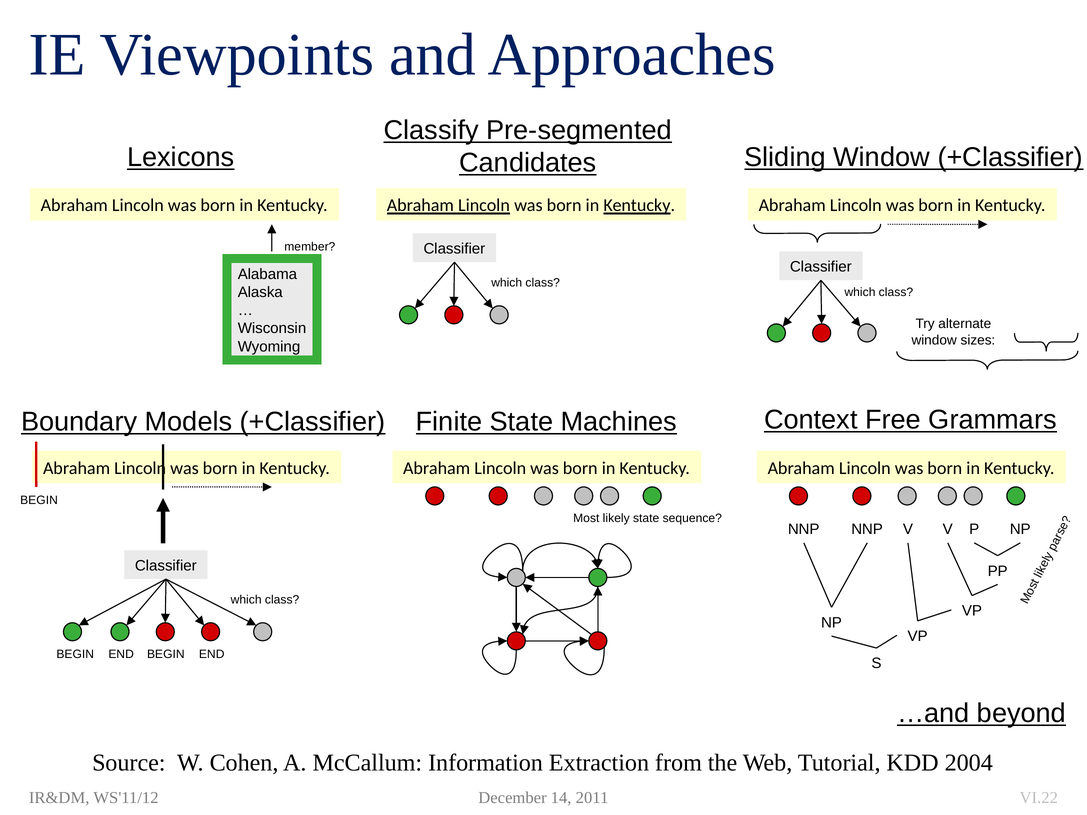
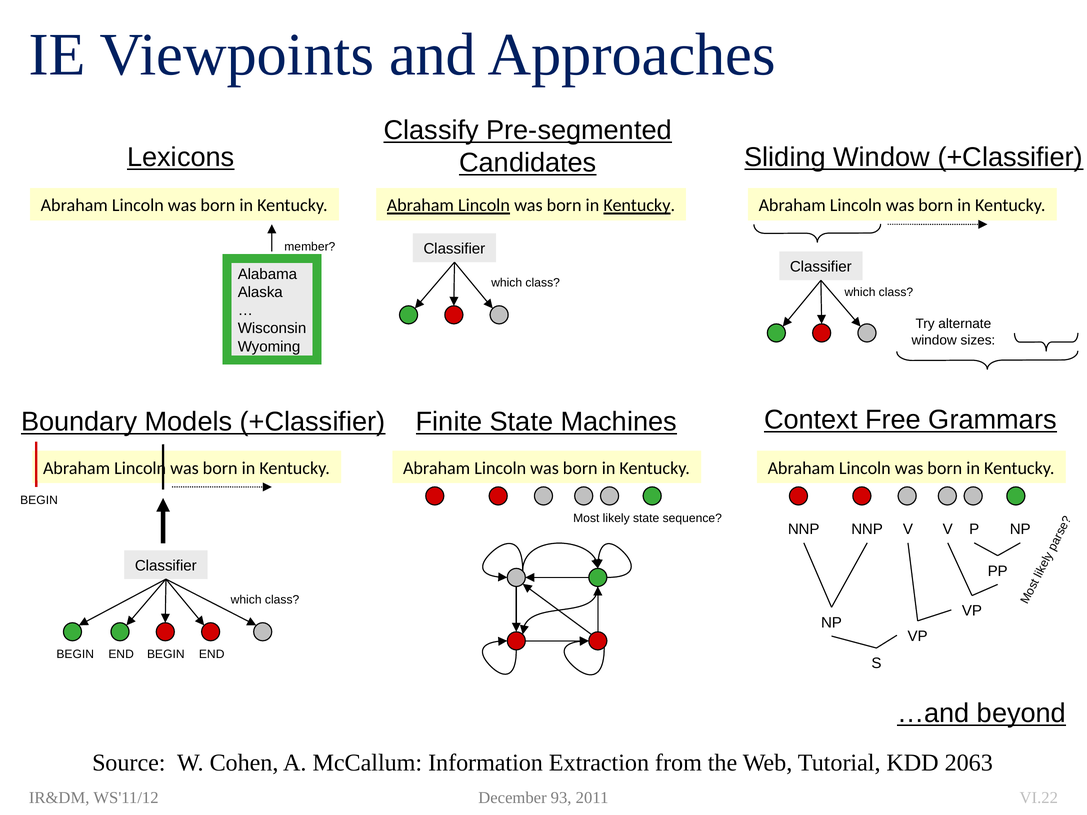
2004: 2004 -> 2063
14: 14 -> 93
